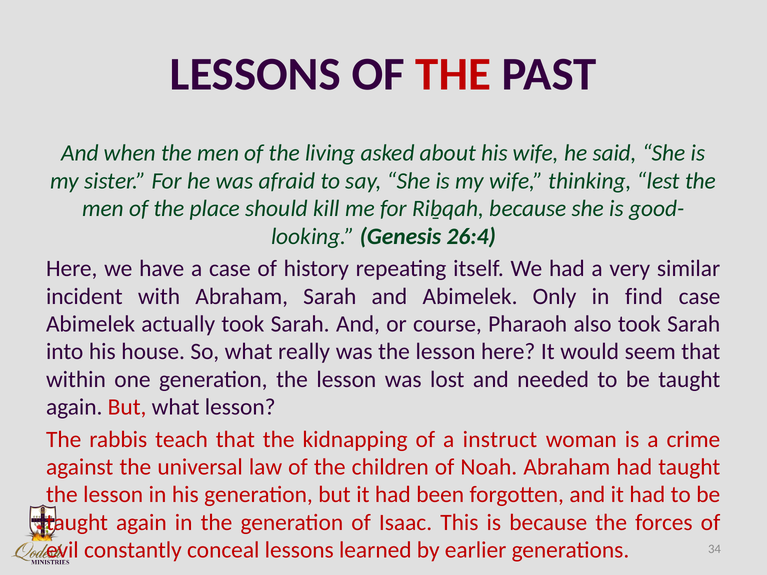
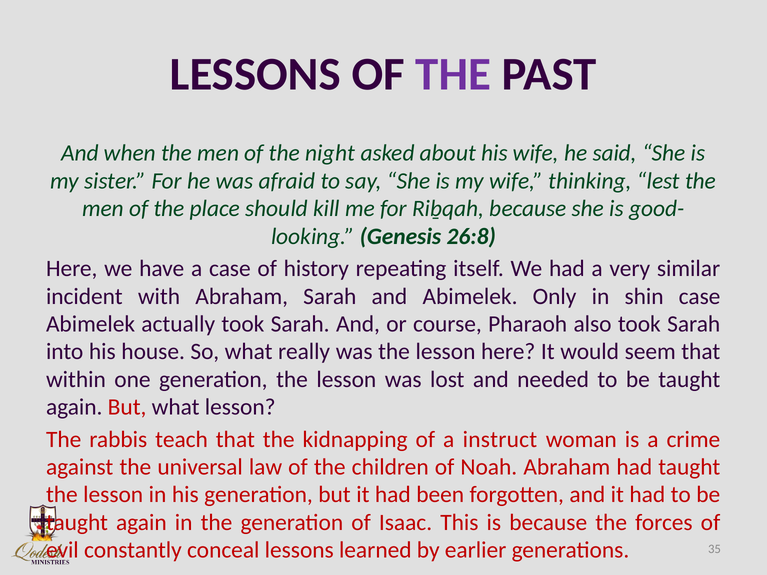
THE at (453, 74) colour: red -> purple
living: living -> night
26:4: 26:4 -> 26:8
find: find -> shin
34: 34 -> 35
